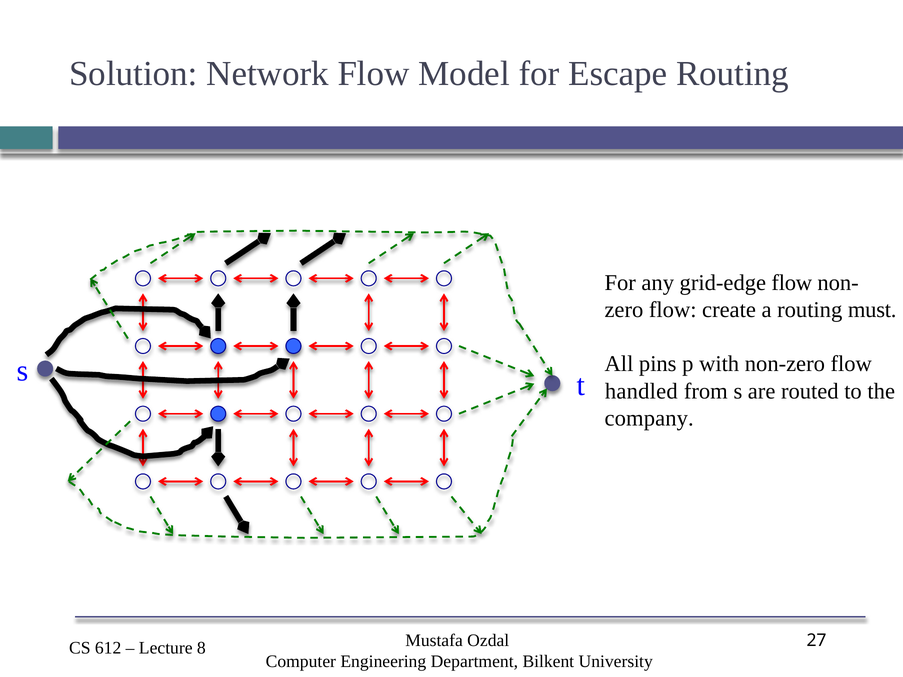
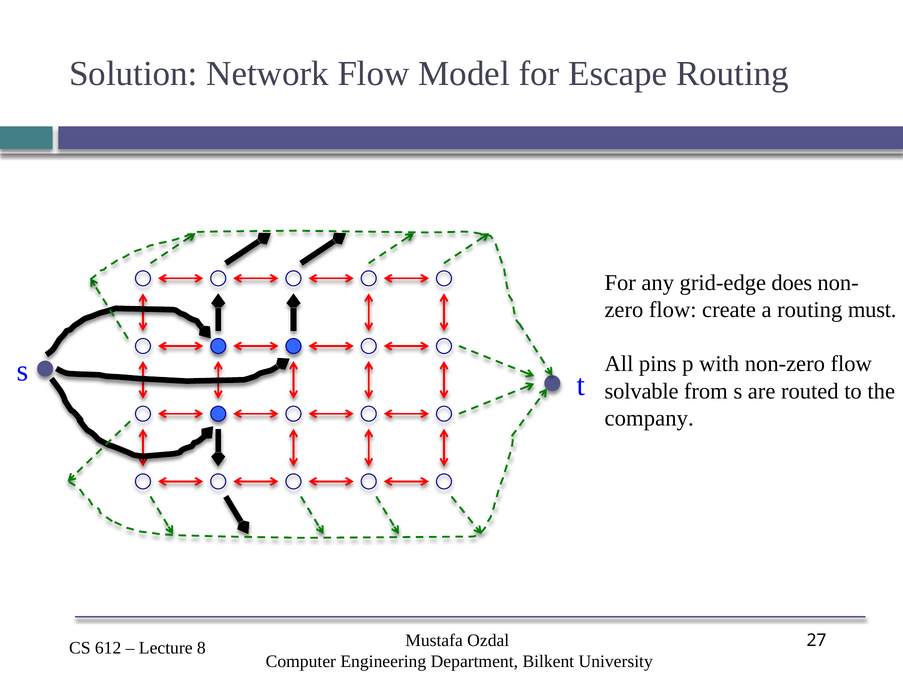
grid-edge flow: flow -> does
handled: handled -> solvable
